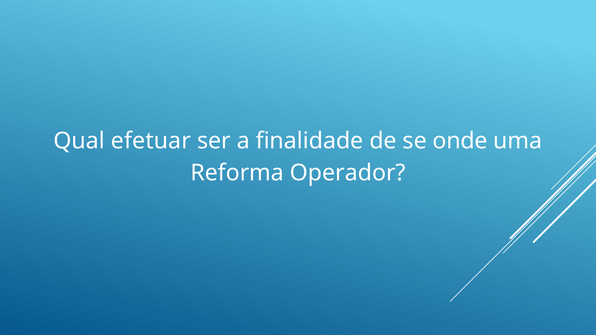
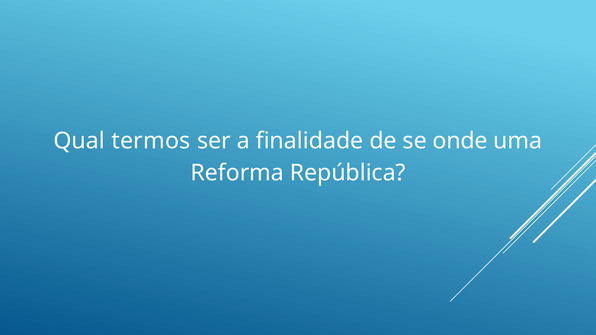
efetuar: efetuar -> termos
Operador: Operador -> República
